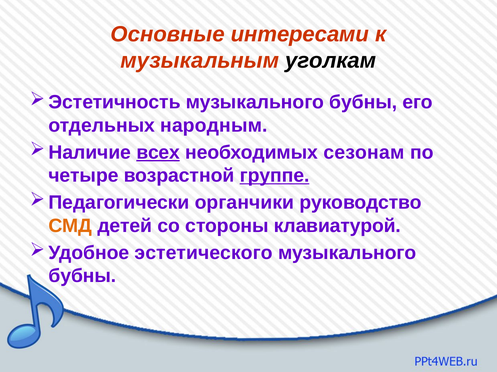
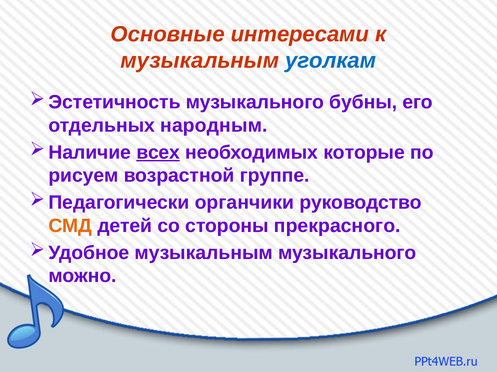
уголкам colour: black -> blue
сезонам: сезонам -> которые
четыре: четыре -> рисуем
группе underline: present -> none
клавиатурой: клавиатурой -> прекрасного
эстетического at (204, 253): эстетического -> музыкальным
бубны at (82, 276): бубны -> можно
